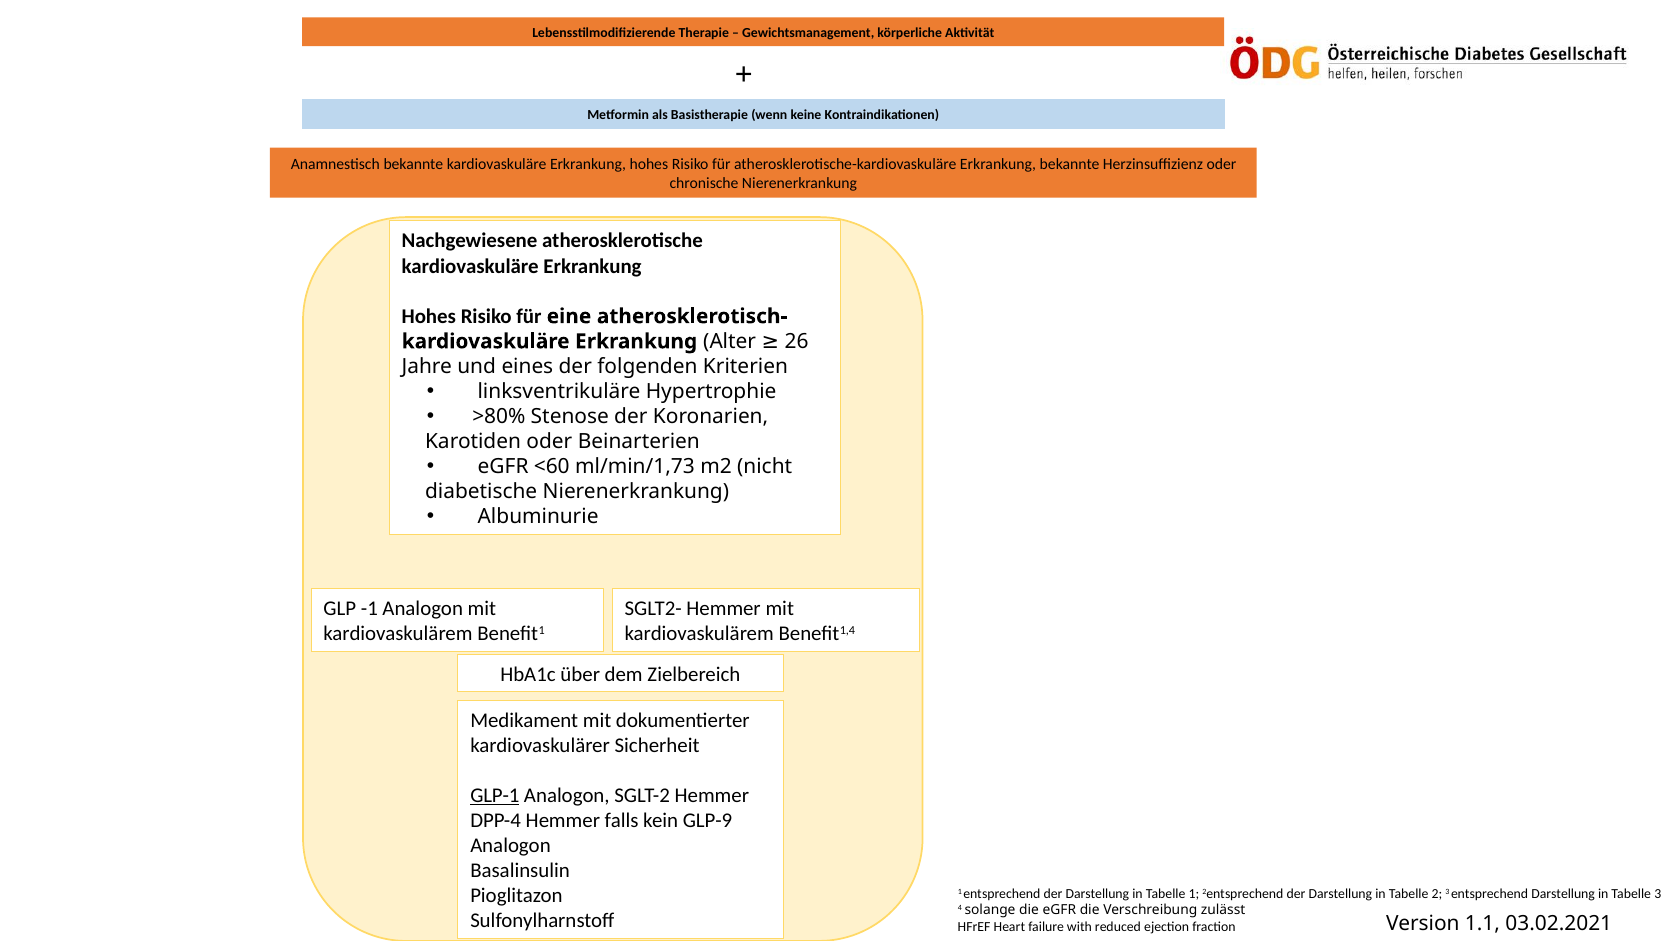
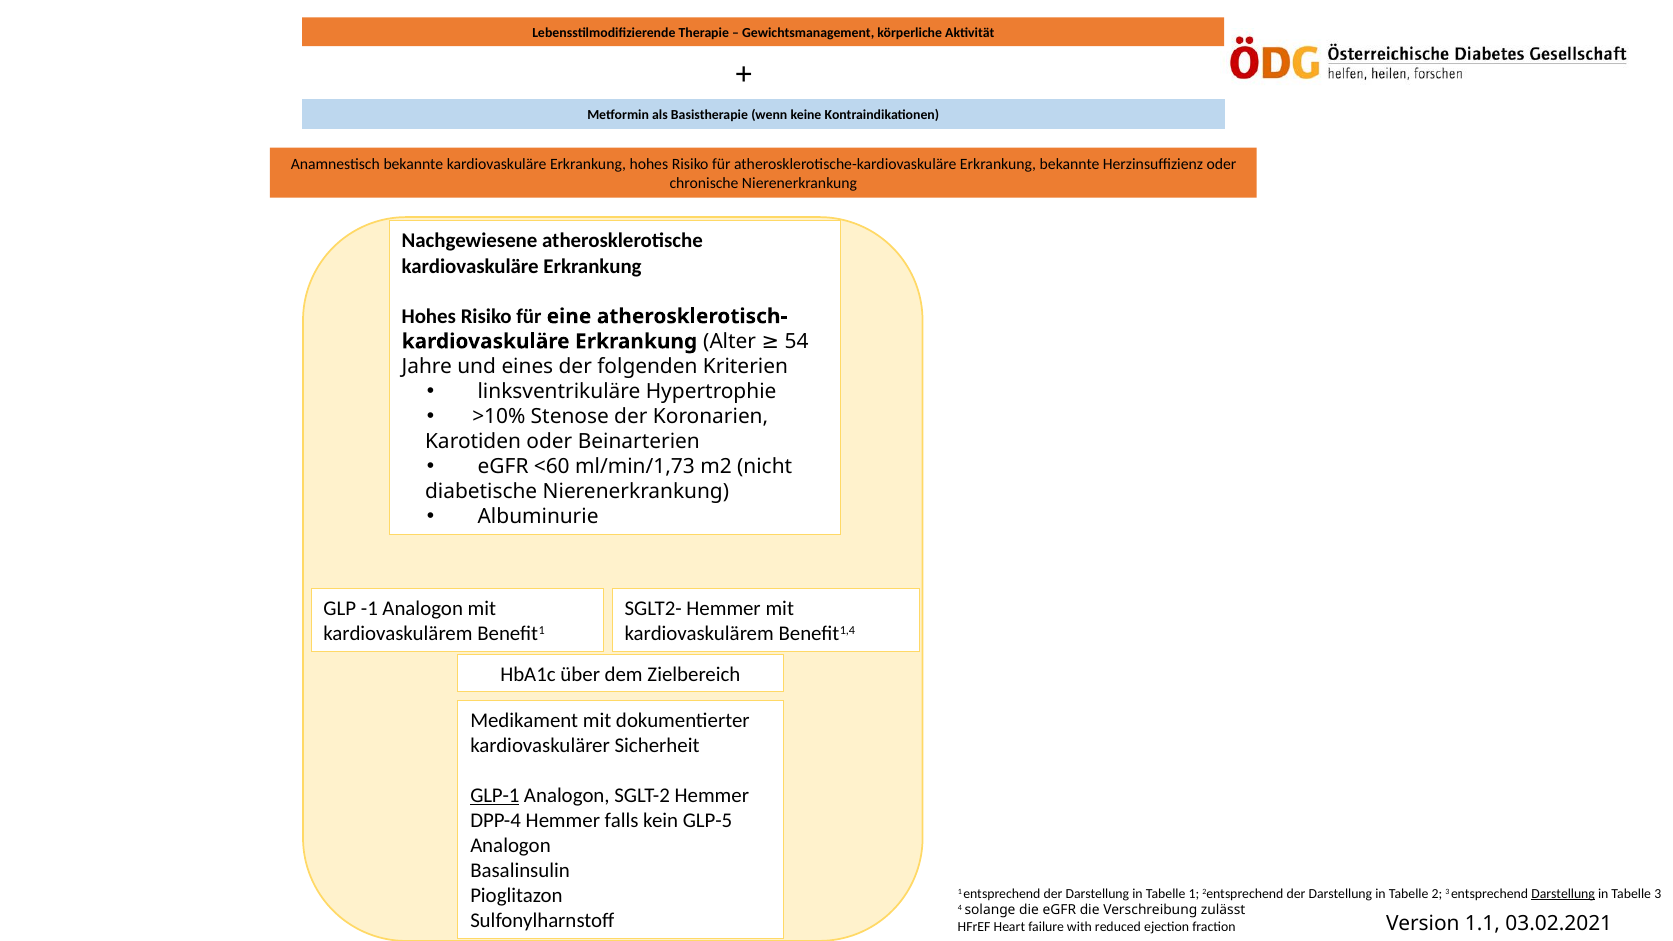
26: 26 -> 54
>80%: >80% -> >10%
GLP-9: GLP-9 -> GLP-5
Darstellung at (1563, 894) underline: none -> present
